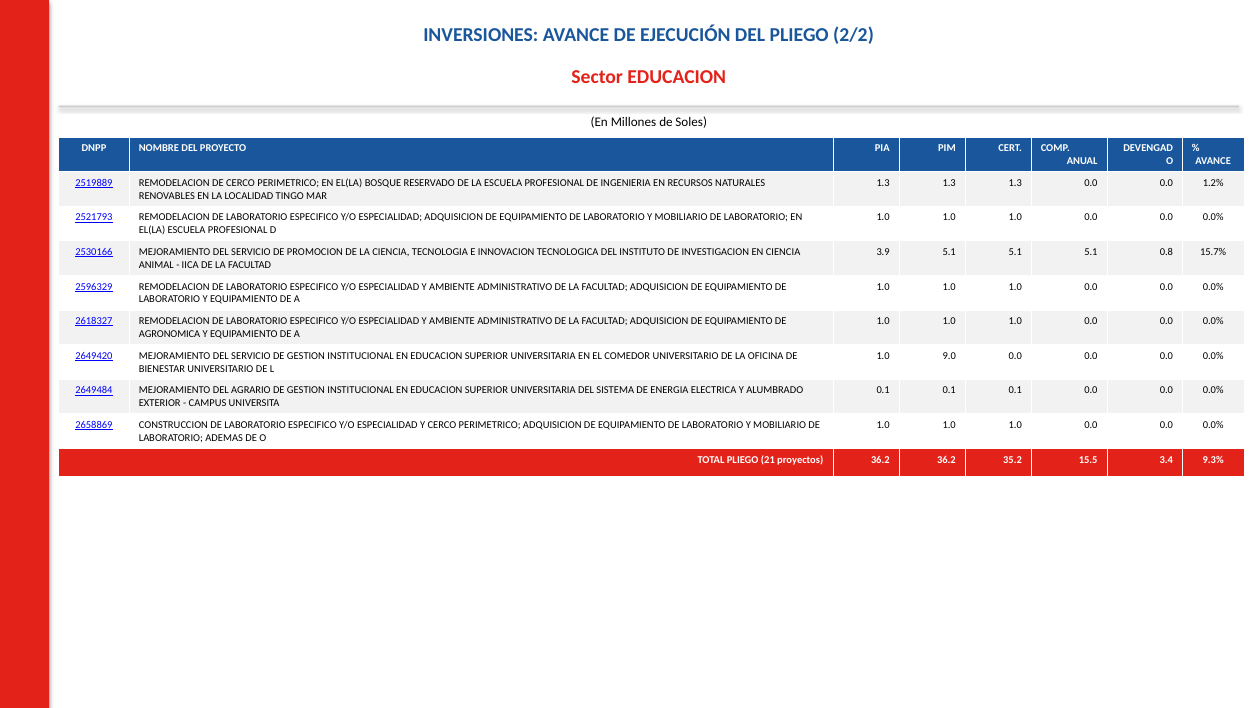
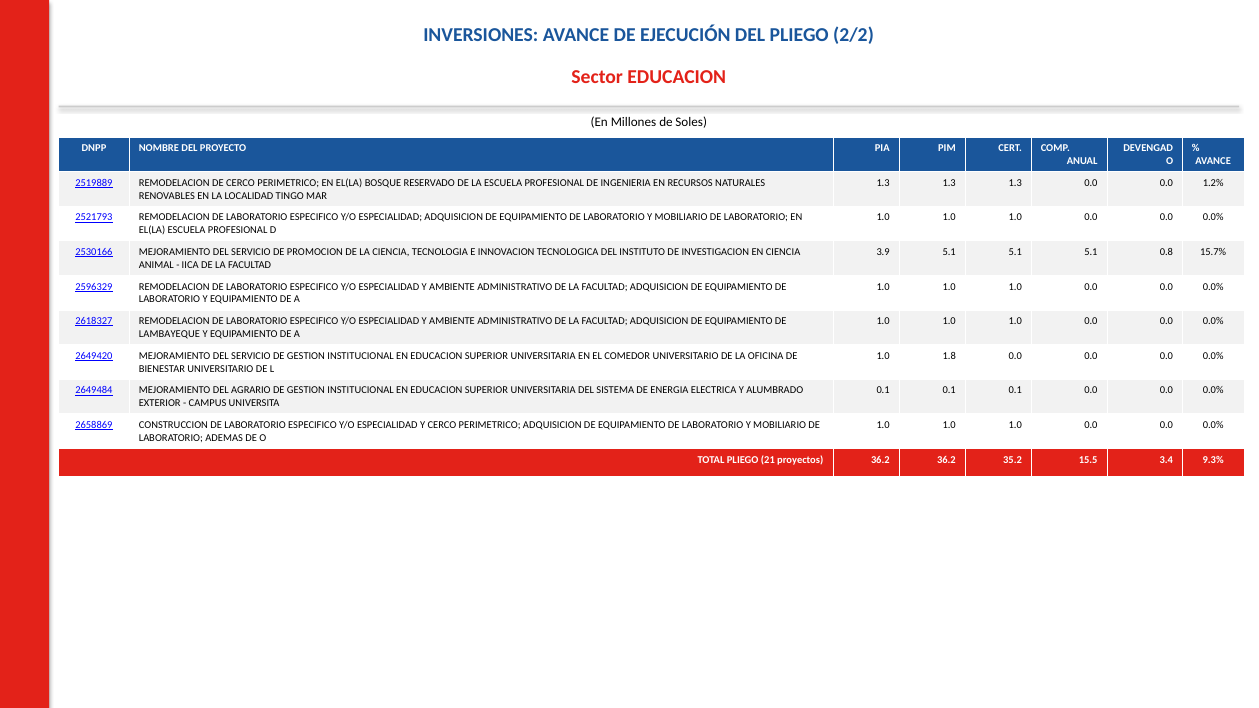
AGRONOMICA: AGRONOMICA -> LAMBAYEQUE
9.0: 9.0 -> 1.8
